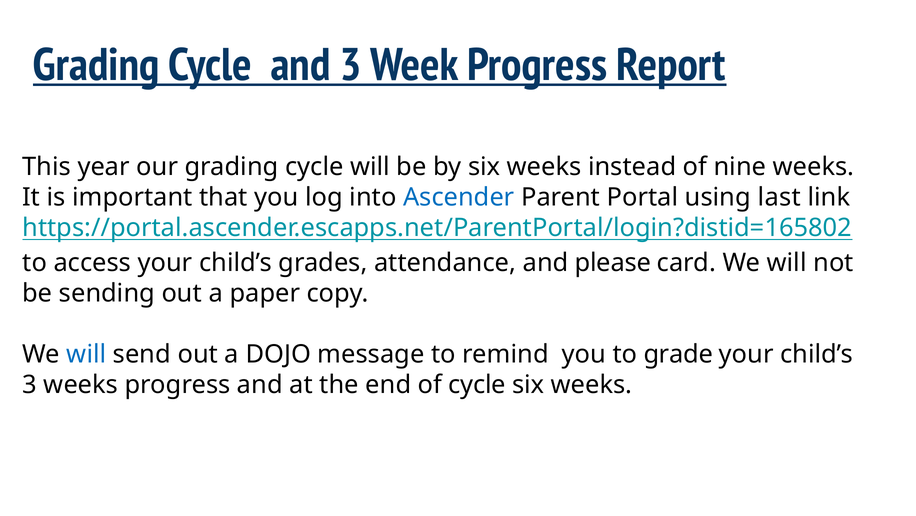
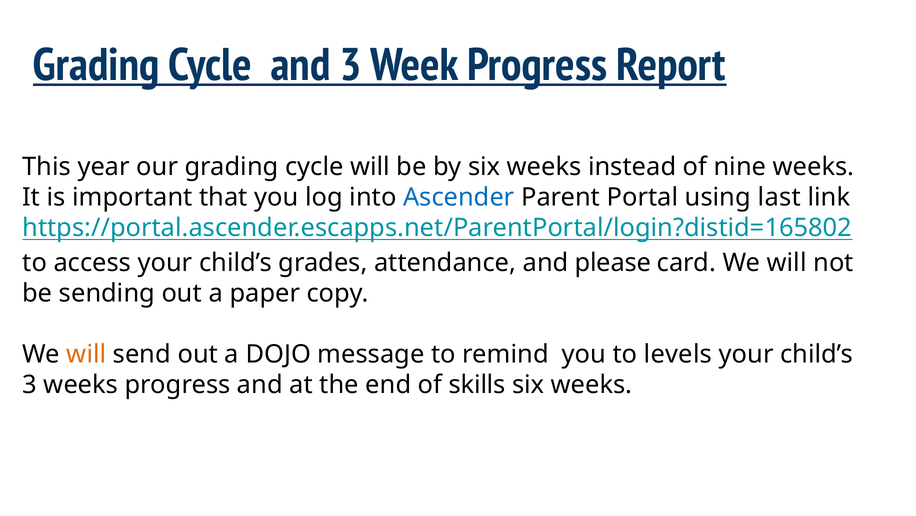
will at (86, 354) colour: blue -> orange
grade: grade -> levels
of cycle: cycle -> skills
